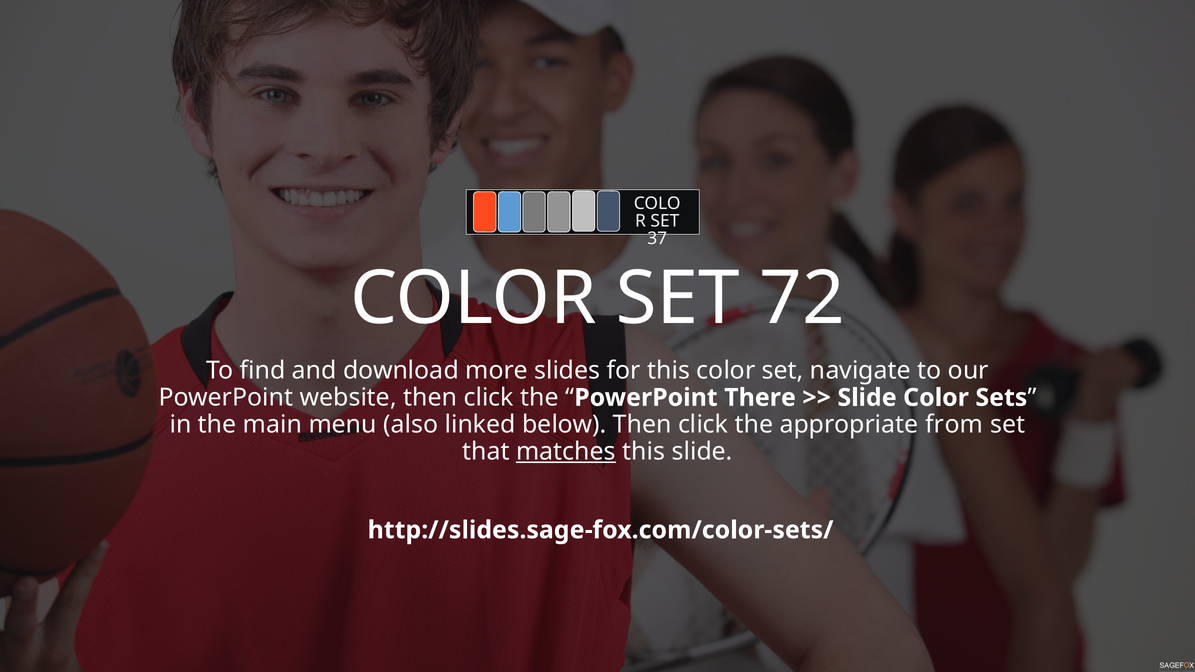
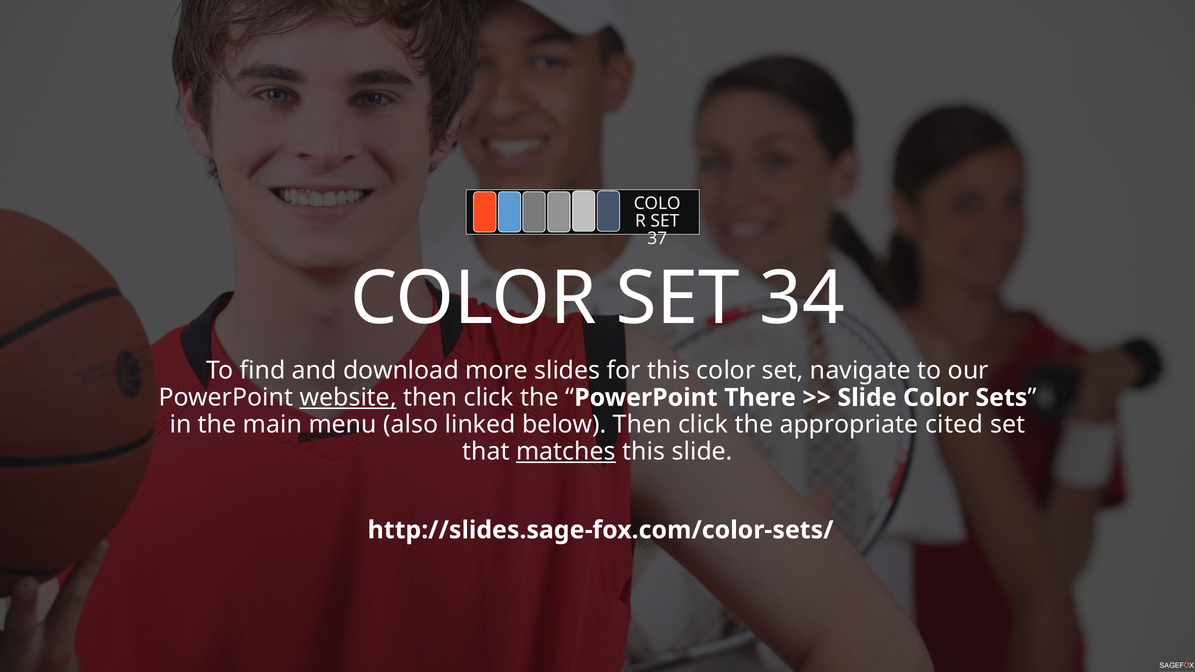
72: 72 -> 34
website underline: none -> present
from: from -> cited
